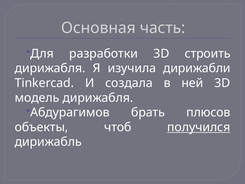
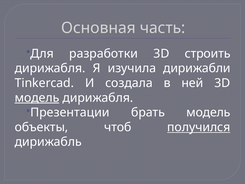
модель at (37, 98) underline: none -> present
Абдурагимов: Абдурагимов -> Презентации
брать плюсов: плюсов -> модель
